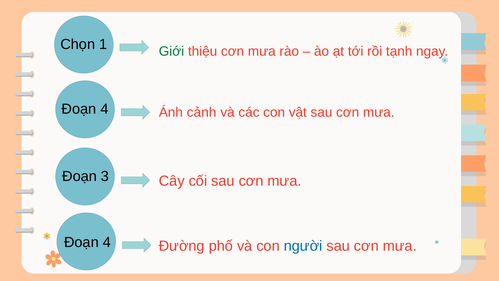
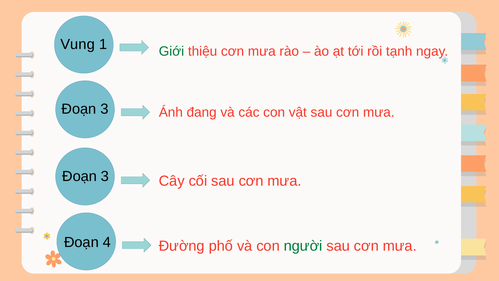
Chọn: Chọn -> Vung
4 at (104, 109): 4 -> 3
cảnh: cảnh -> đang
người colour: blue -> green
